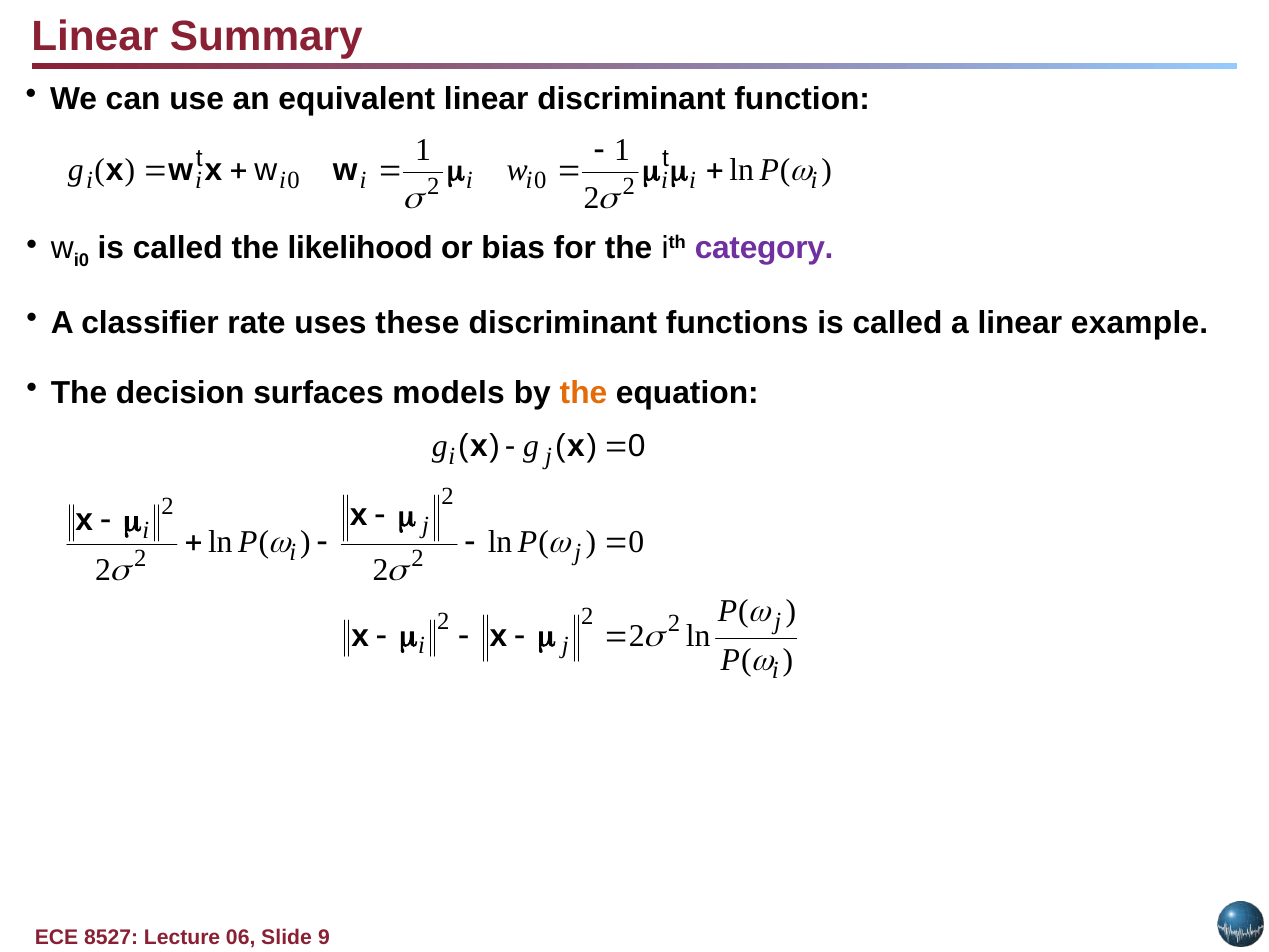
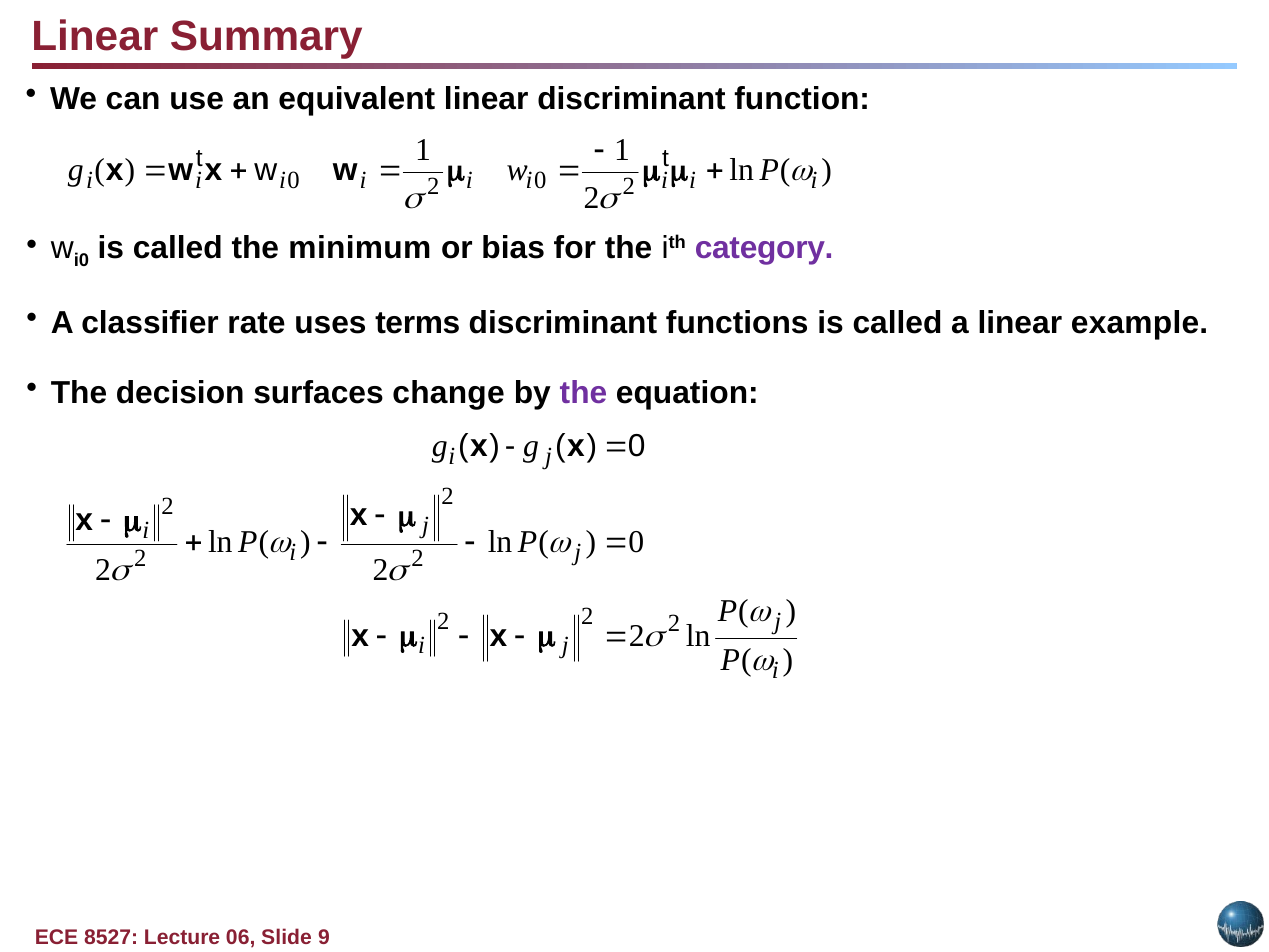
likelihood: likelihood -> minimum
these: these -> terms
models: models -> change
the at (583, 393) colour: orange -> purple
